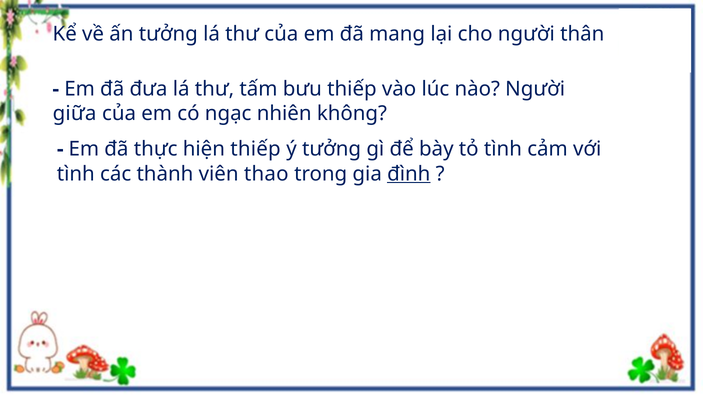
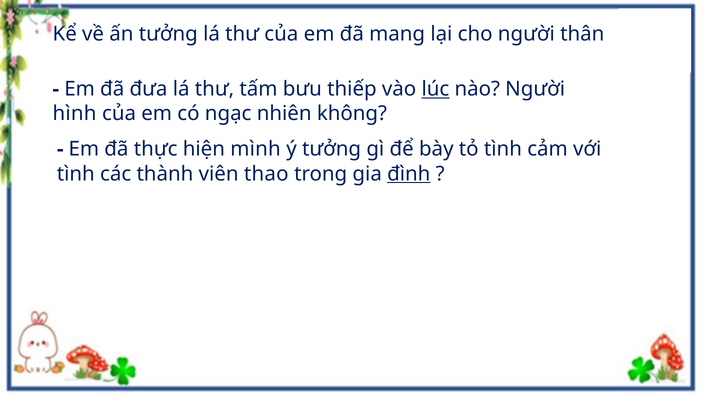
lúc underline: none -> present
giữa: giữa -> hình
hiện thiếp: thiếp -> mình
